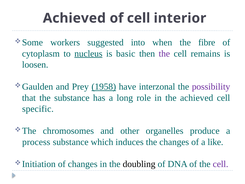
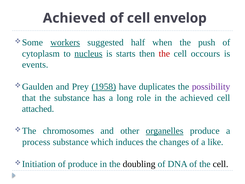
interior: interior -> envelop
workers underline: none -> present
into: into -> half
fibre: fibre -> push
basic: basic -> starts
the at (164, 54) colour: purple -> red
remains: remains -> occours
loosen: loosen -> events
interzonal: interzonal -> duplicates
specific: specific -> attached
organelles underline: none -> present
of changes: changes -> produce
cell at (221, 164) colour: purple -> black
